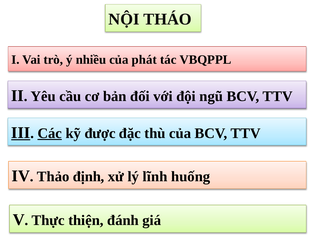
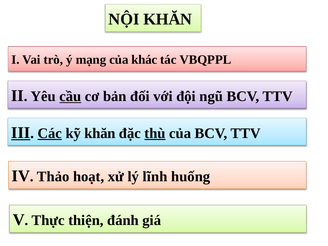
NỘI THÁO: THÁO -> KHĂN
nhiều: nhiều -> mạng
phát: phát -> khác
cầu underline: none -> present
kỹ được: được -> khăn
thù underline: none -> present
định: định -> hoạt
